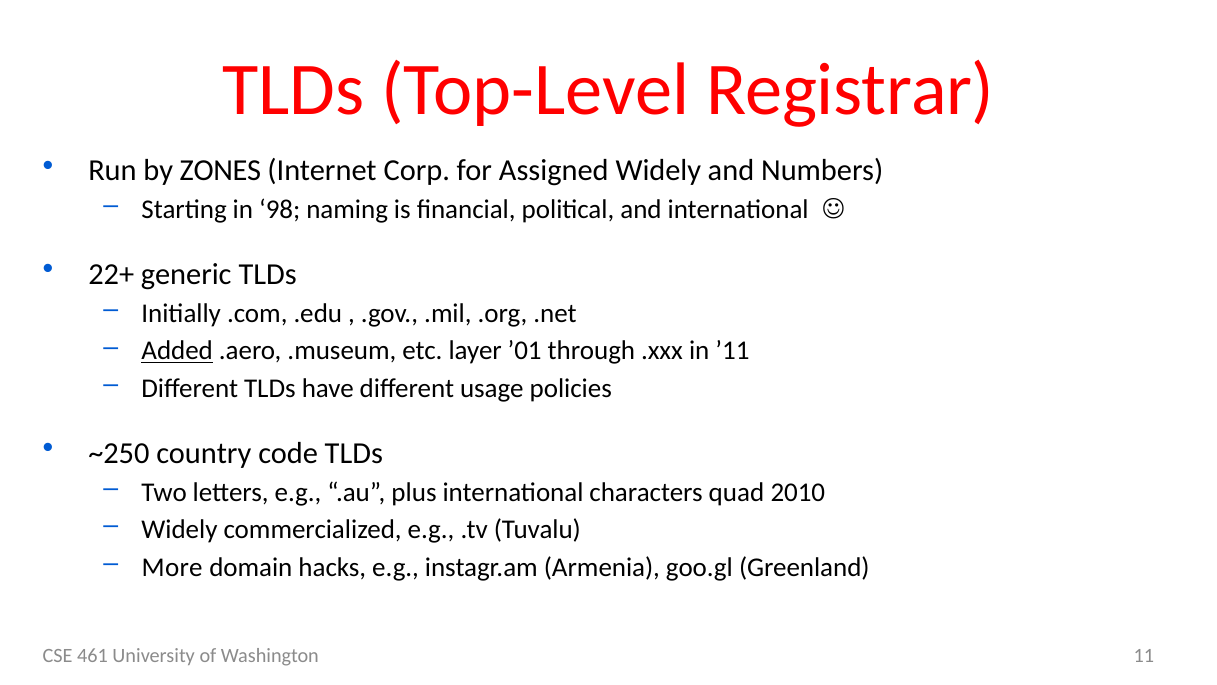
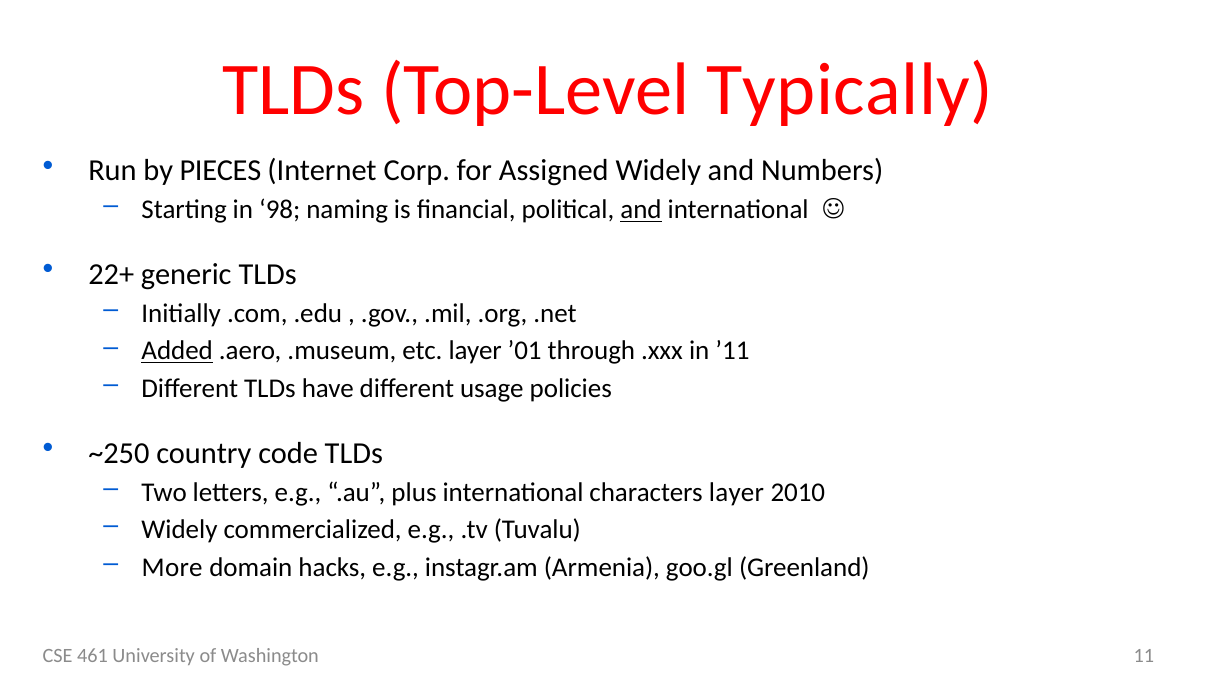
Registrar: Registrar -> Typically
ZONES: ZONES -> PIECES
and at (641, 210) underline: none -> present
characters quad: quad -> layer
